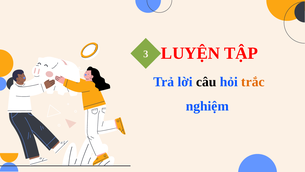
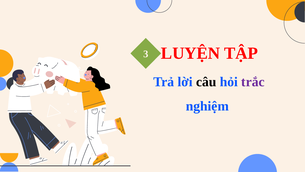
trắc colour: orange -> purple
